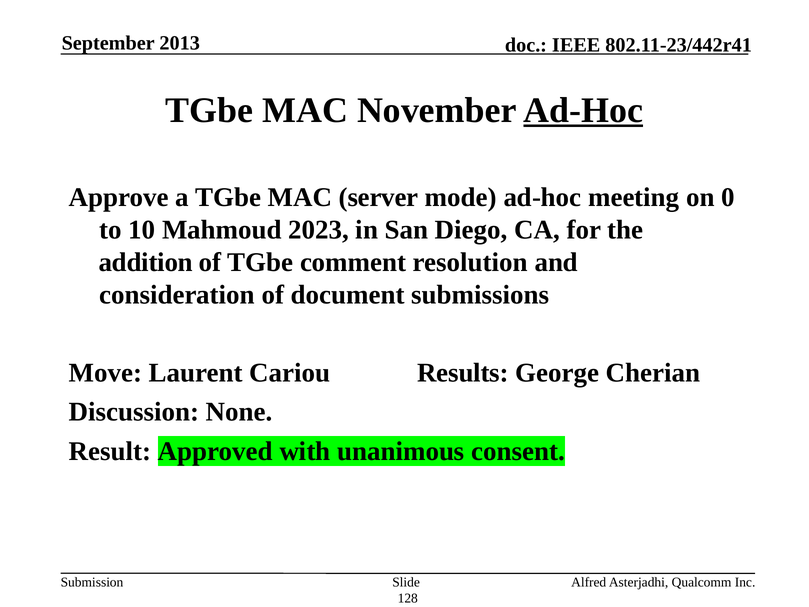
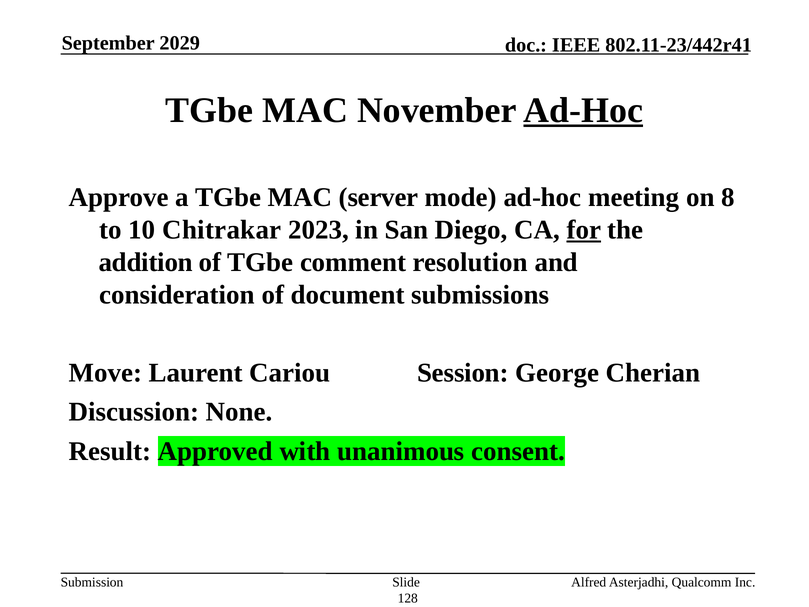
2013: 2013 -> 2029
0: 0 -> 8
Mahmoud: Mahmoud -> Chitrakar
for underline: none -> present
Results: Results -> Session
